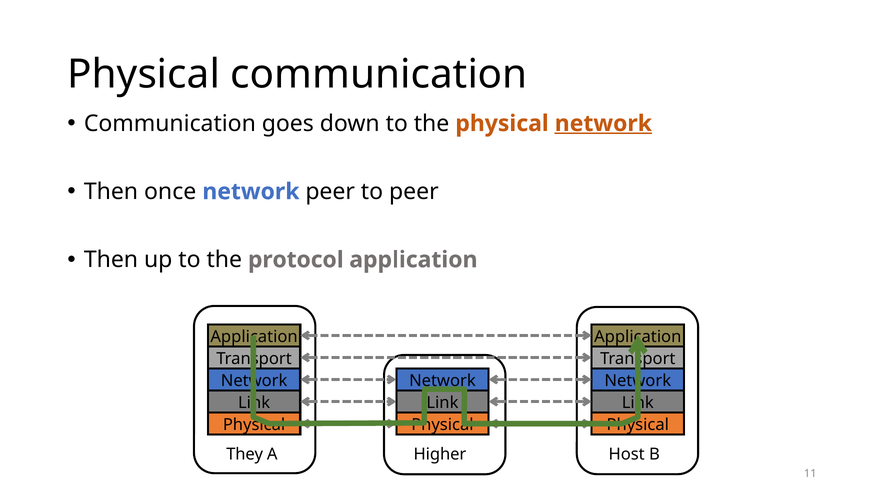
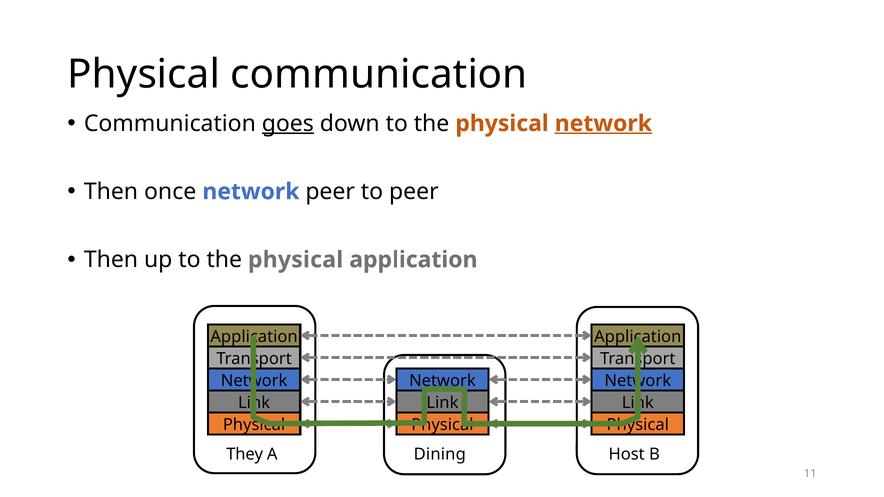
goes underline: none -> present
up to the protocol: protocol -> physical
Higher: Higher -> Dining
